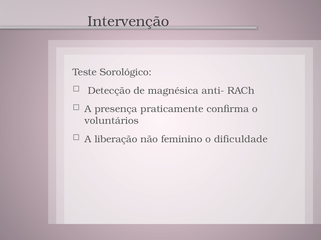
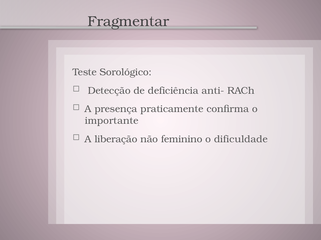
Intervenção: Intervenção -> Fragmentar
magnésica: magnésica -> deficiência
voluntários: voluntários -> importante
